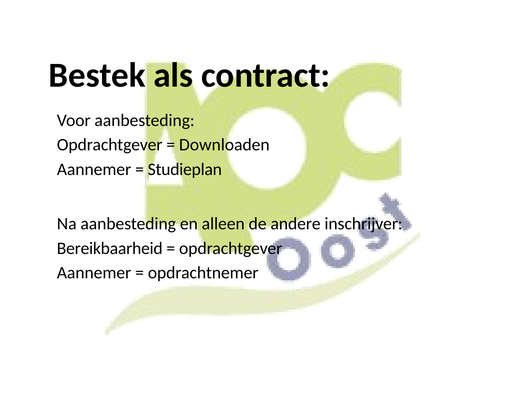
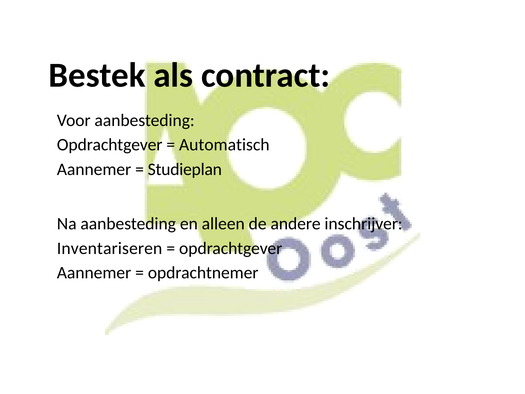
Downloaden: Downloaden -> Automatisch
Bereikbaarheid: Bereikbaarheid -> Inventariseren
